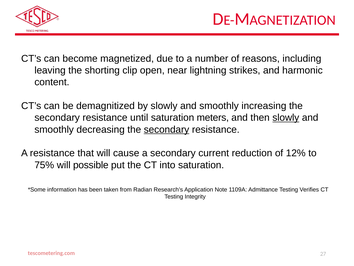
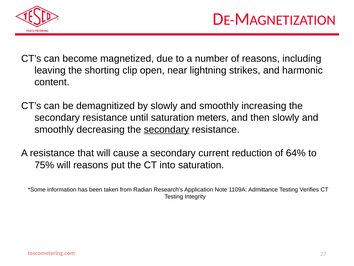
slowly at (286, 117) underline: present -> none
12%: 12% -> 64%
will possible: possible -> reasons
